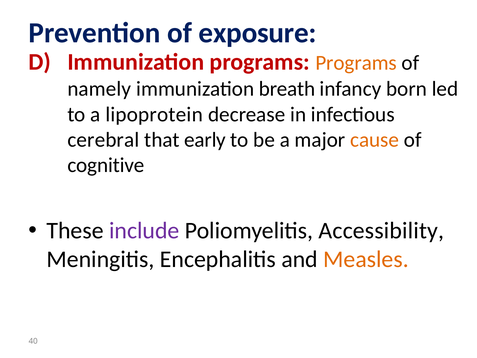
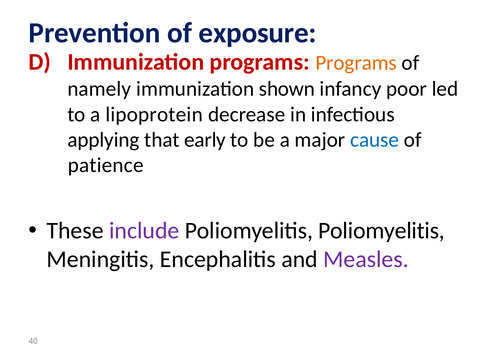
breath: breath -> shown
born: born -> poor
cerebral: cerebral -> applying
cause colour: orange -> blue
cognitive: cognitive -> patience
Poliomyelitis Accessibility: Accessibility -> Poliomyelitis
Measles colour: orange -> purple
